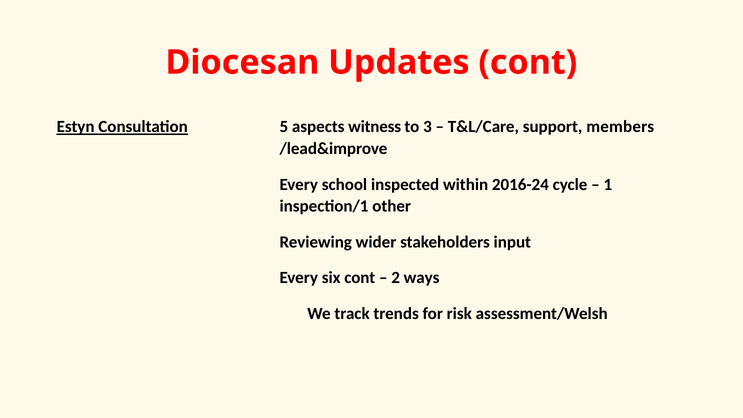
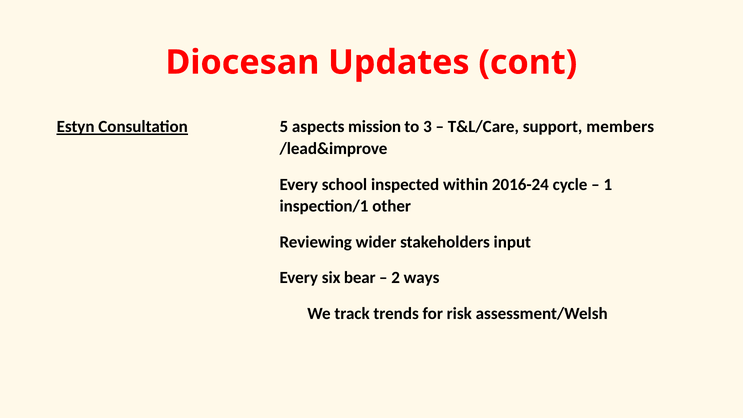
witness: witness -> mission
six cont: cont -> bear
